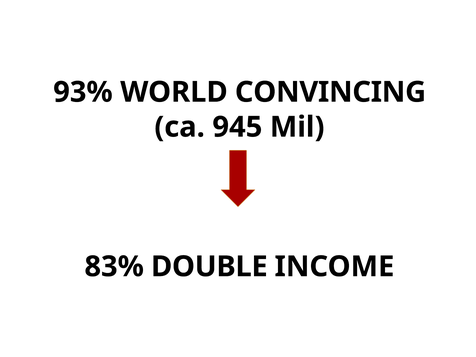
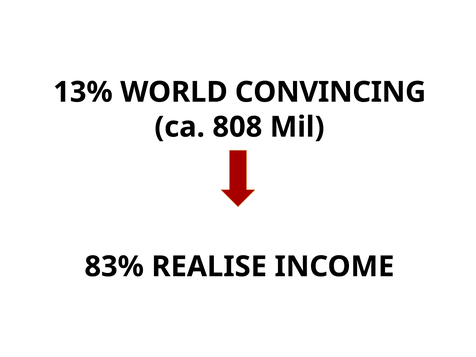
93%: 93% -> 13%
945: 945 -> 808
DOUBLE: DOUBLE -> REALISE
